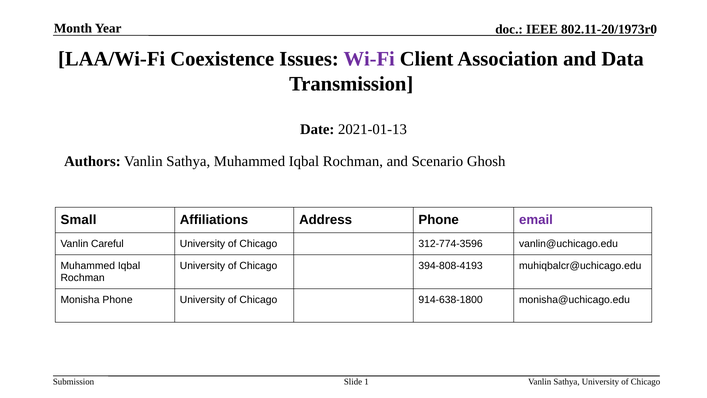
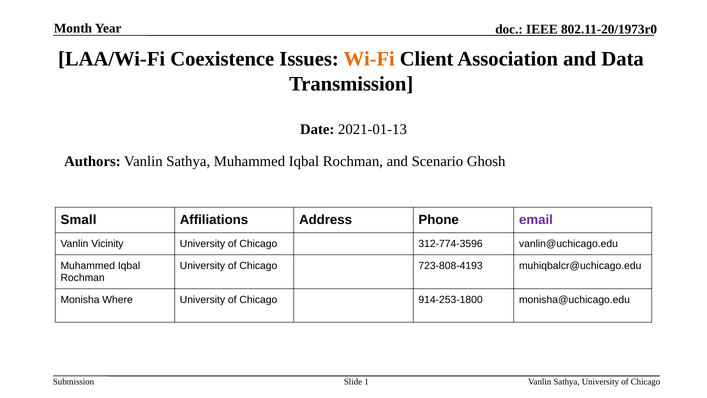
Wi-Fi colour: purple -> orange
Careful: Careful -> Vicinity
394-808-4193: 394-808-4193 -> 723-808-4193
Monisha Phone: Phone -> Where
914-638-1800: 914-638-1800 -> 914-253-1800
